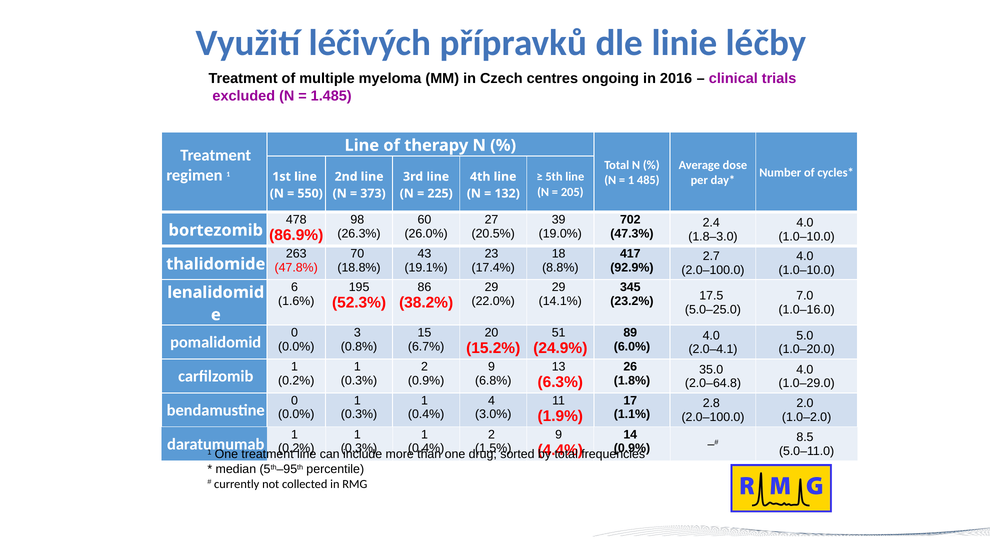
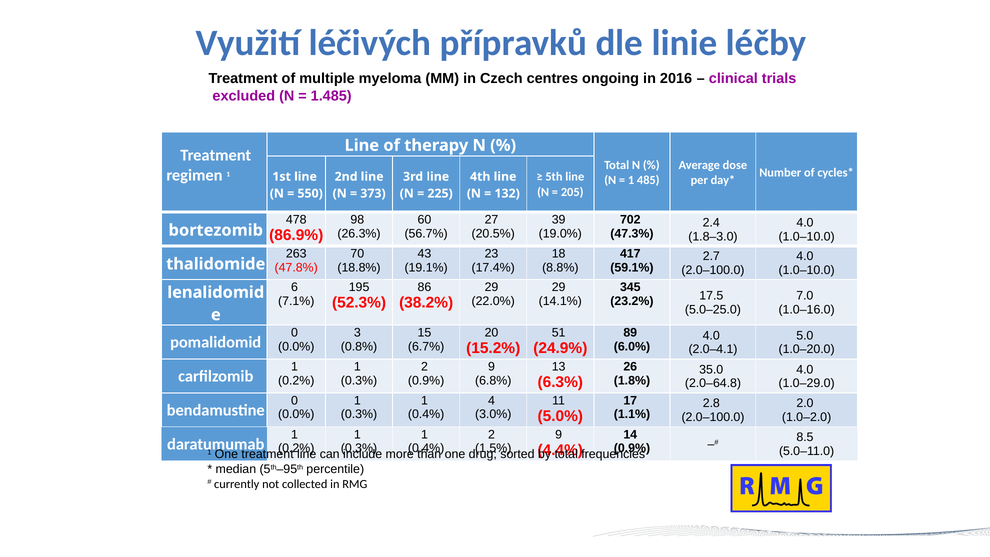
26.0%: 26.0% -> 56.7%
92.9%: 92.9% -> 59.1%
1.6%: 1.6% -> 7.1%
1.9%: 1.9% -> 5.0%
